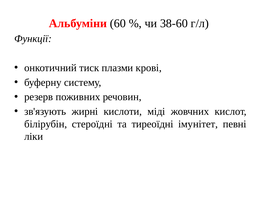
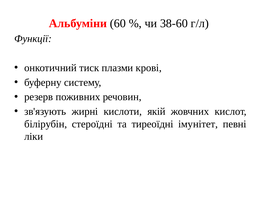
міді: міді -> якій
